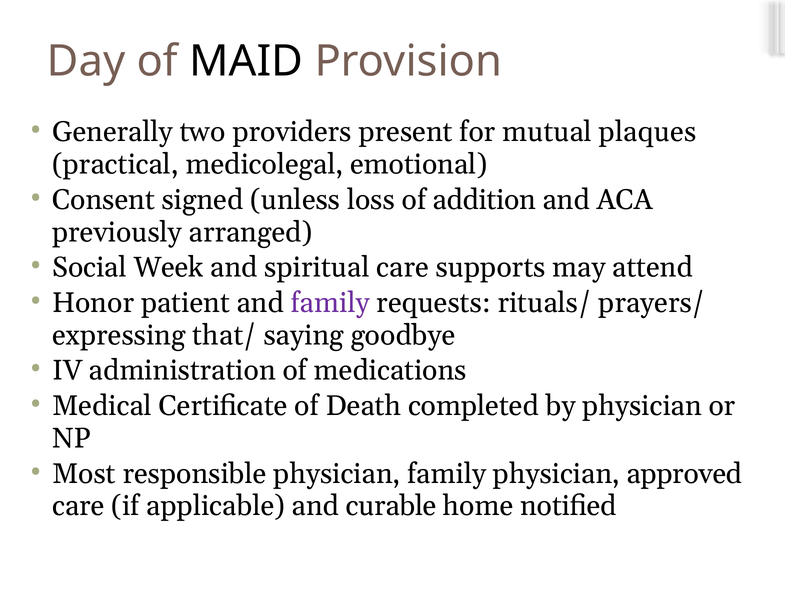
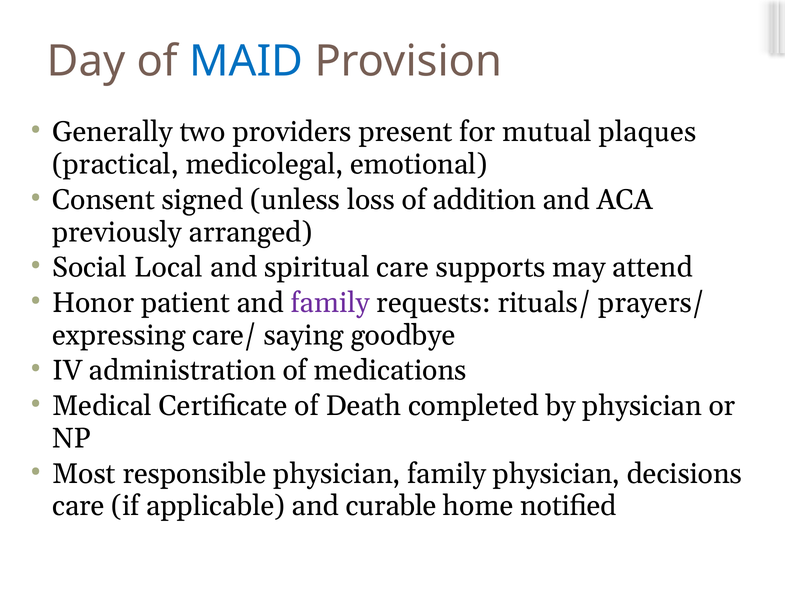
MAID colour: black -> blue
Week: Week -> Local
that/: that/ -> care/
approved: approved -> decisions
